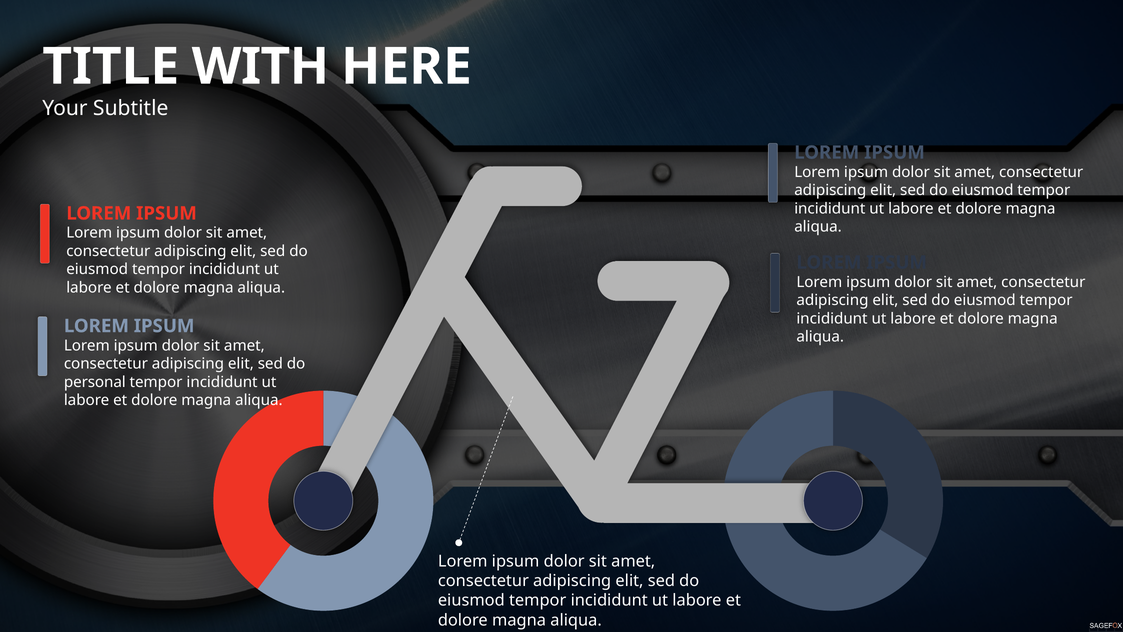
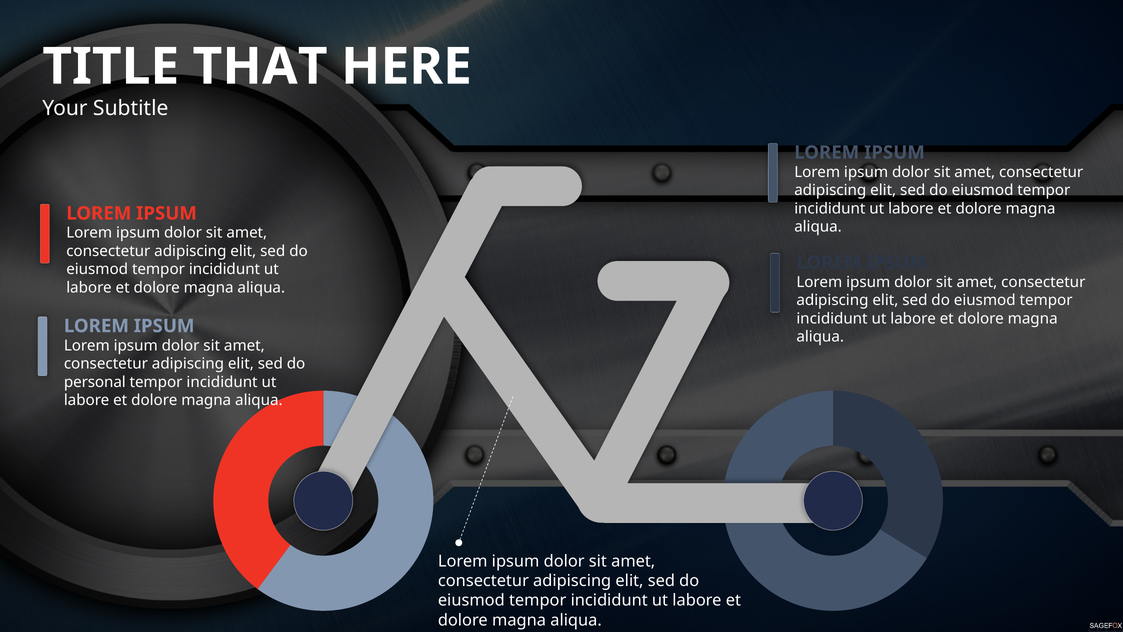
WITH: WITH -> THAT
